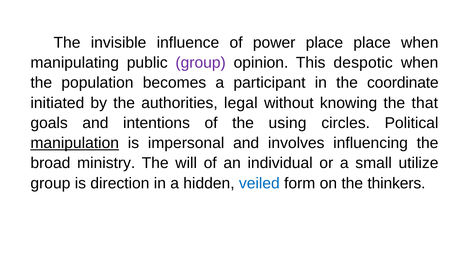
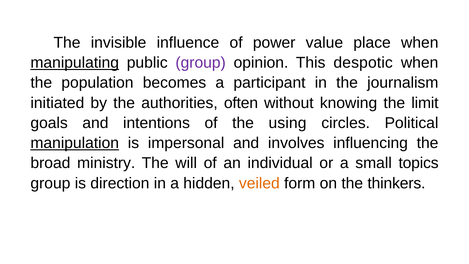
power place: place -> value
manipulating underline: none -> present
coordinate: coordinate -> journalism
legal: legal -> often
that: that -> limit
utilize: utilize -> topics
veiled colour: blue -> orange
